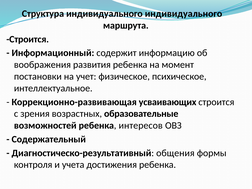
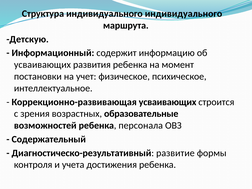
Строится at (28, 39): Строится -> Детскую
воображения at (42, 65): воображения -> усваивающих
интересов: интересов -> персонала
общения: общения -> развитие
